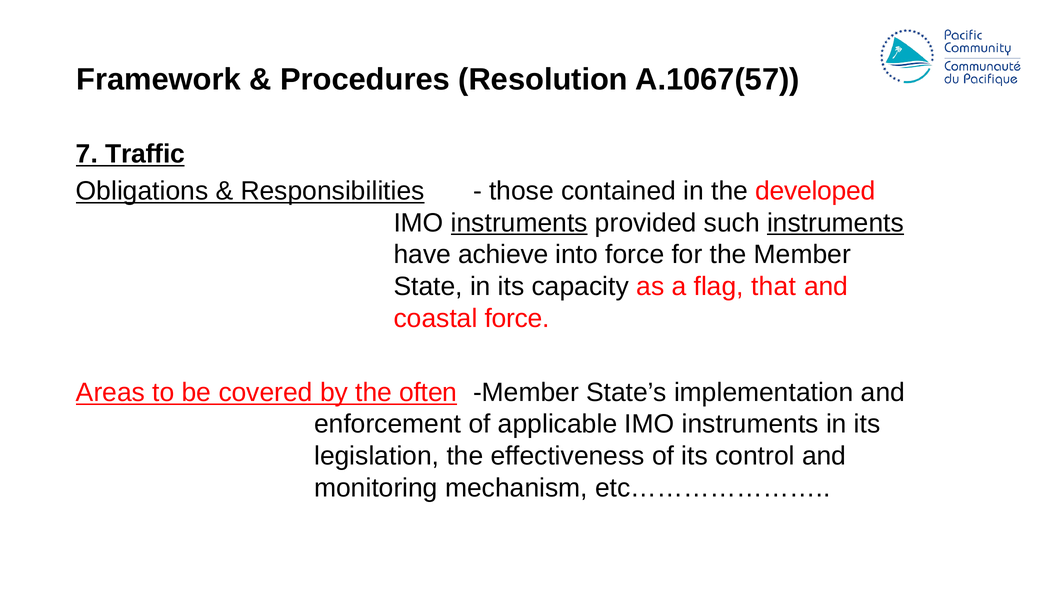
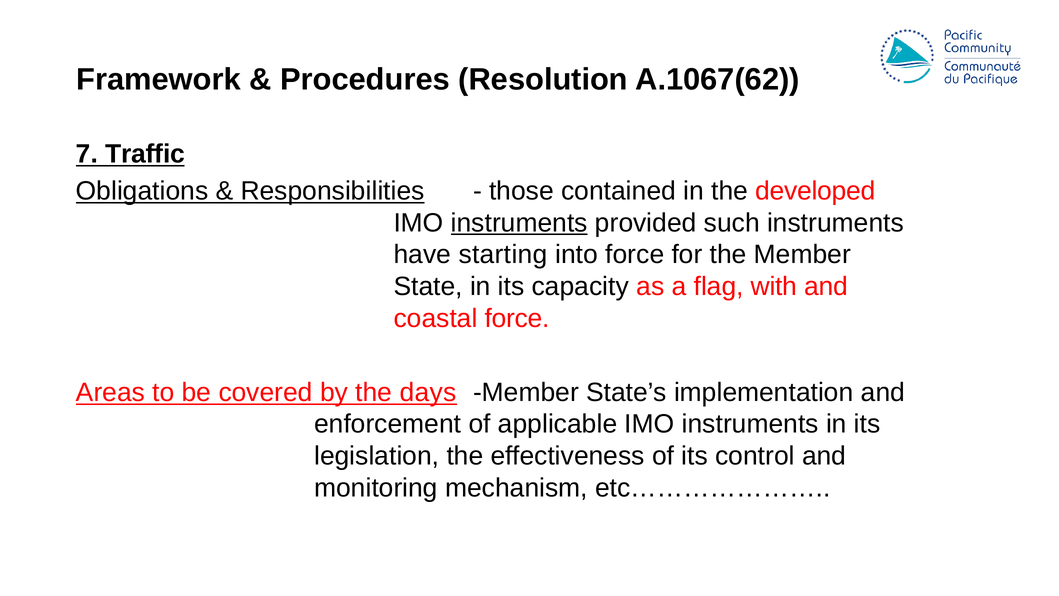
A.1067(57: A.1067(57 -> A.1067(62
instruments at (836, 223) underline: present -> none
achieve: achieve -> starting
that: that -> with
often: often -> days
